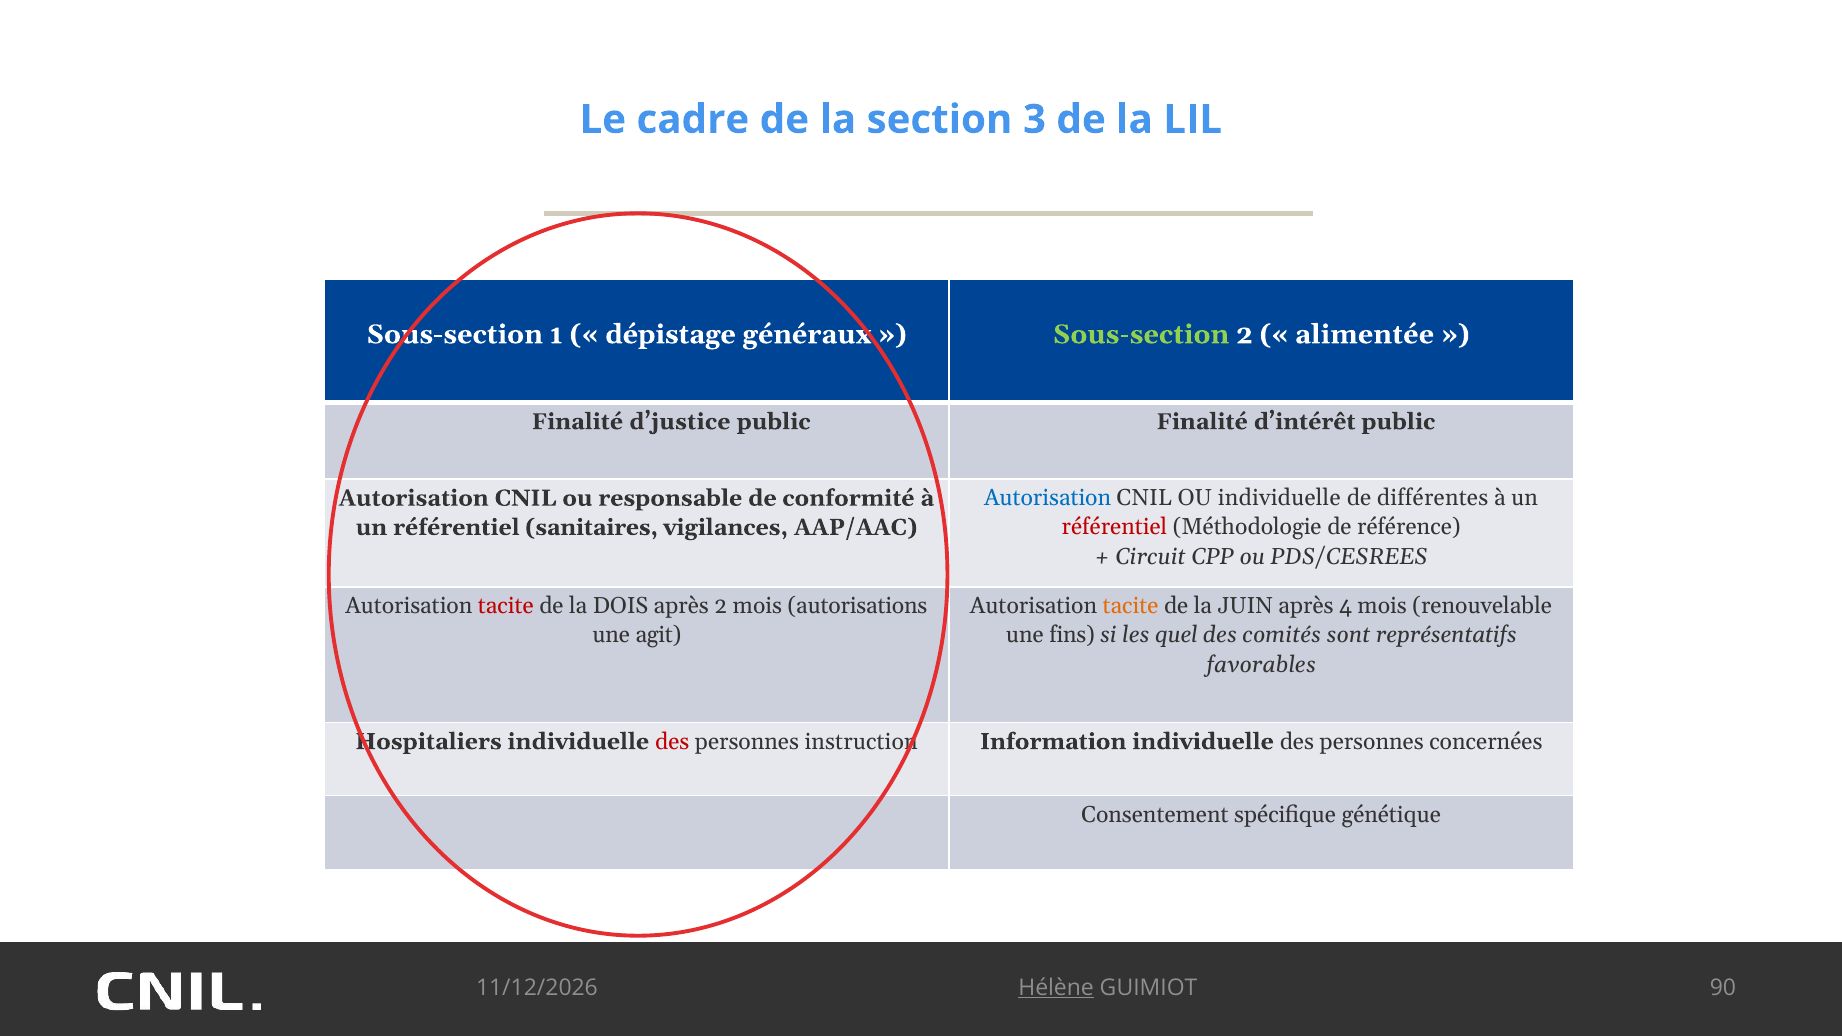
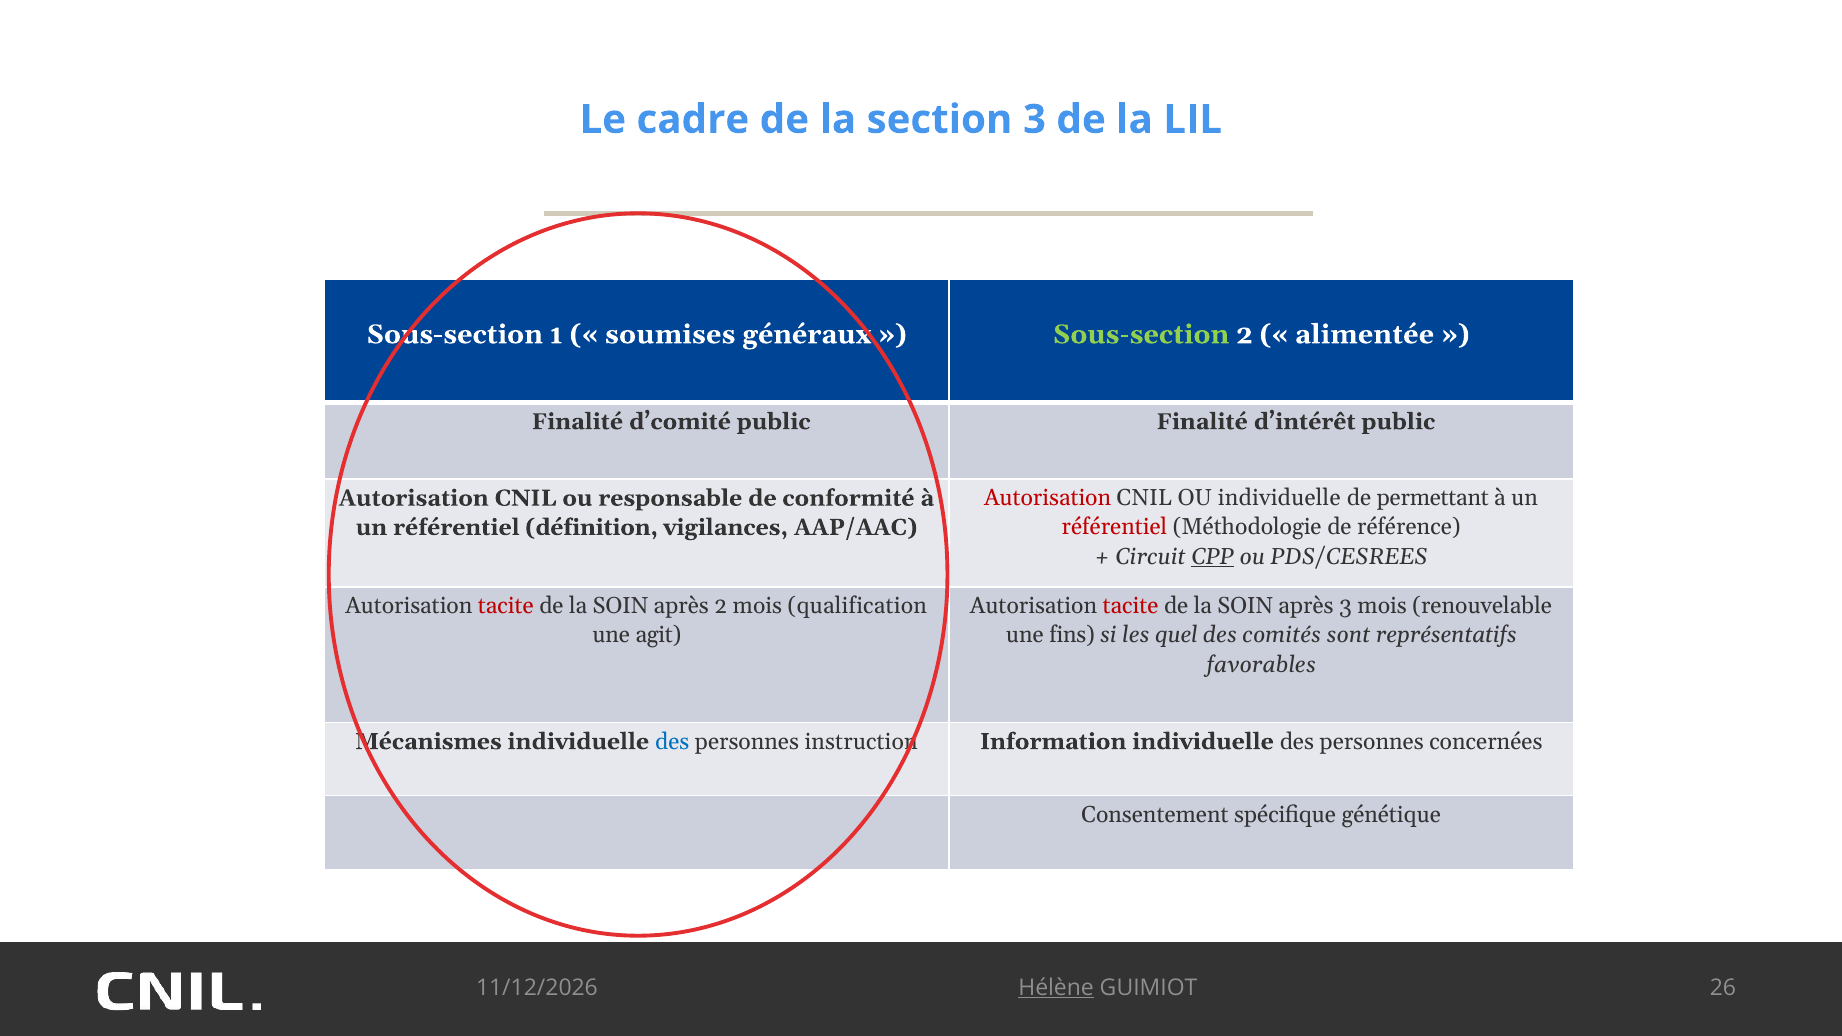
dépistage: dépistage -> soumises
d’justice: d’justice -> d’comité
Autorisation at (1048, 498) colour: blue -> red
différentes: différentes -> permettant
sanitaires: sanitaires -> définition
CPP underline: none -> present
DOIS at (621, 606): DOIS -> SOIN
autorisations: autorisations -> qualification
tacite at (1131, 606) colour: orange -> red
JUIN at (1245, 606): JUIN -> SOIN
après 4: 4 -> 3
Hospitaliers: Hospitaliers -> Mécanismes
des at (672, 742) colour: red -> blue
90: 90 -> 26
